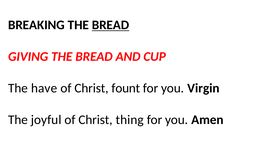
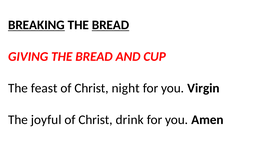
BREAKING underline: none -> present
have: have -> feast
fount: fount -> night
thing: thing -> drink
